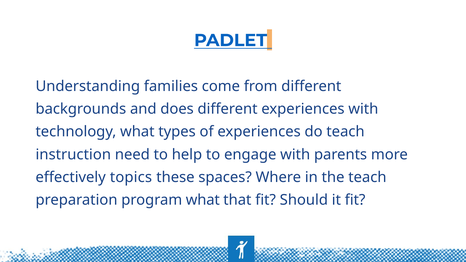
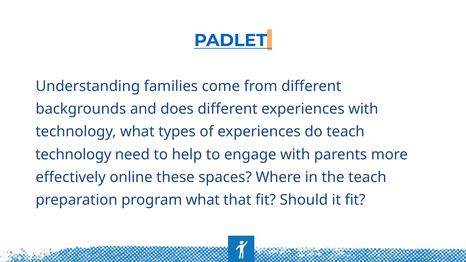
instruction at (73, 155): instruction -> technology
topics: topics -> online
